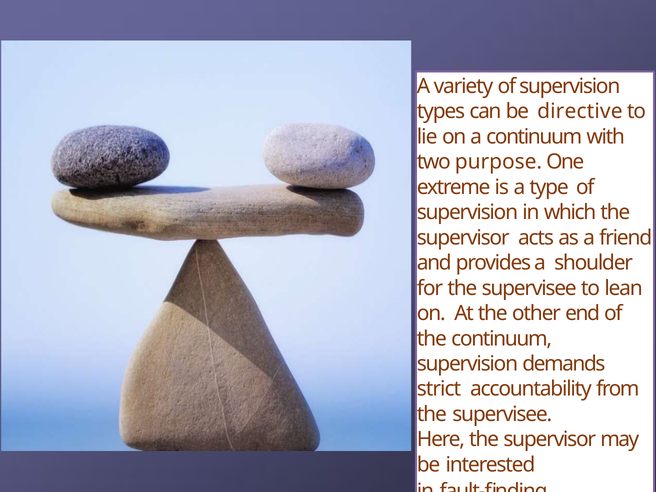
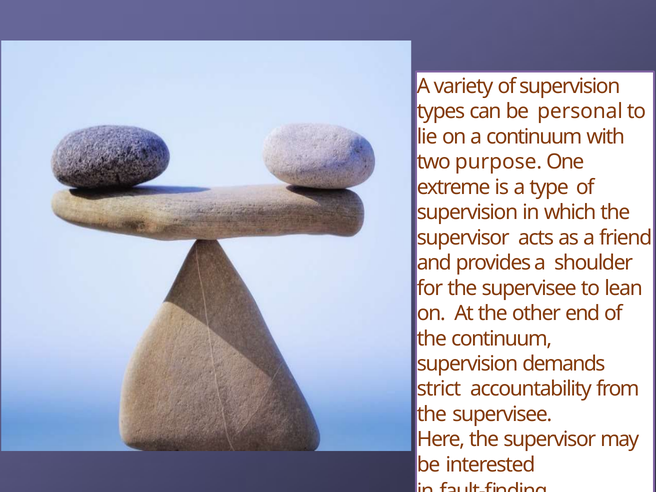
directive: directive -> personal
